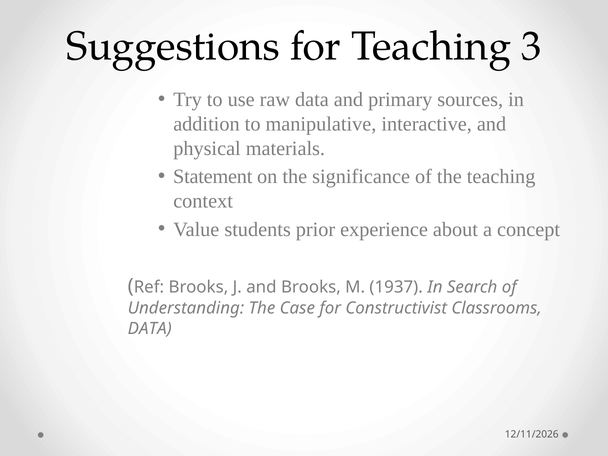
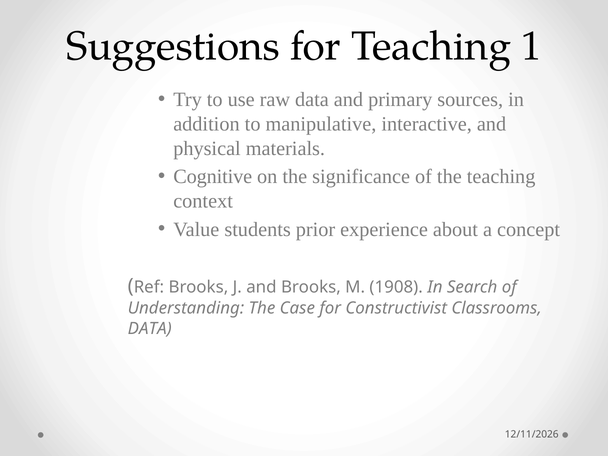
3: 3 -> 1
Statement: Statement -> Cognitive
1937: 1937 -> 1908
